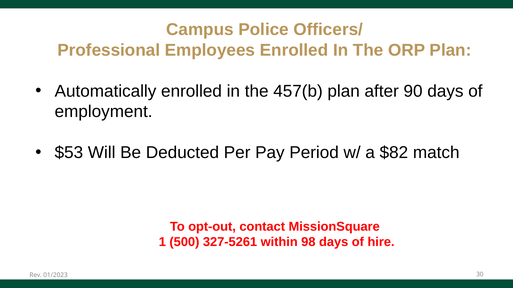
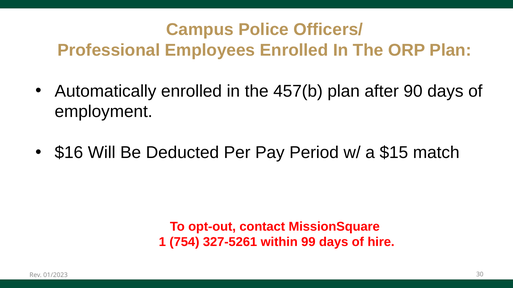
$53: $53 -> $16
$82: $82 -> $15
500: 500 -> 754
98: 98 -> 99
